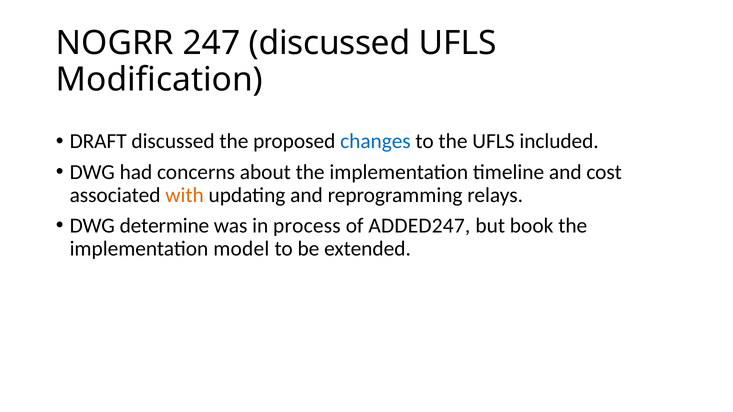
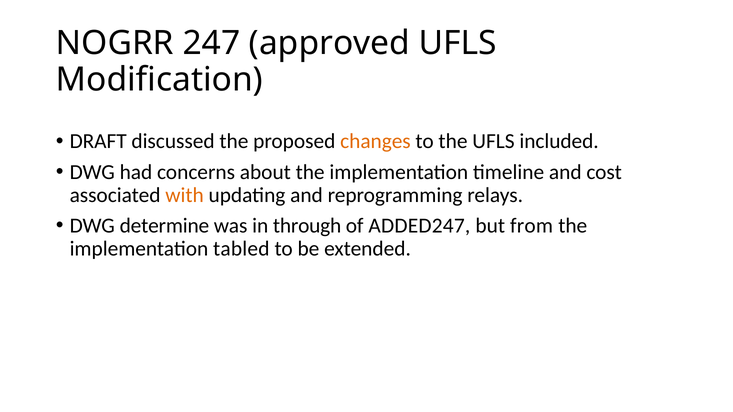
247 discussed: discussed -> approved
changes colour: blue -> orange
process: process -> through
book: book -> from
model: model -> tabled
